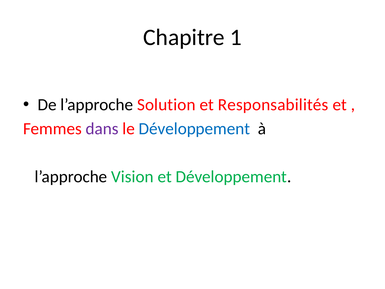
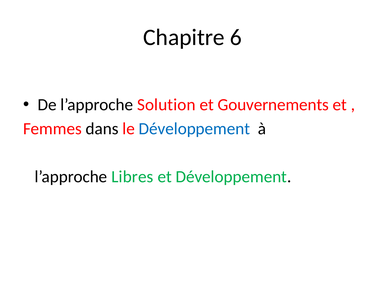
1: 1 -> 6
Responsabilités: Responsabilités -> Gouvernements
dans colour: purple -> black
Vision: Vision -> Libres
